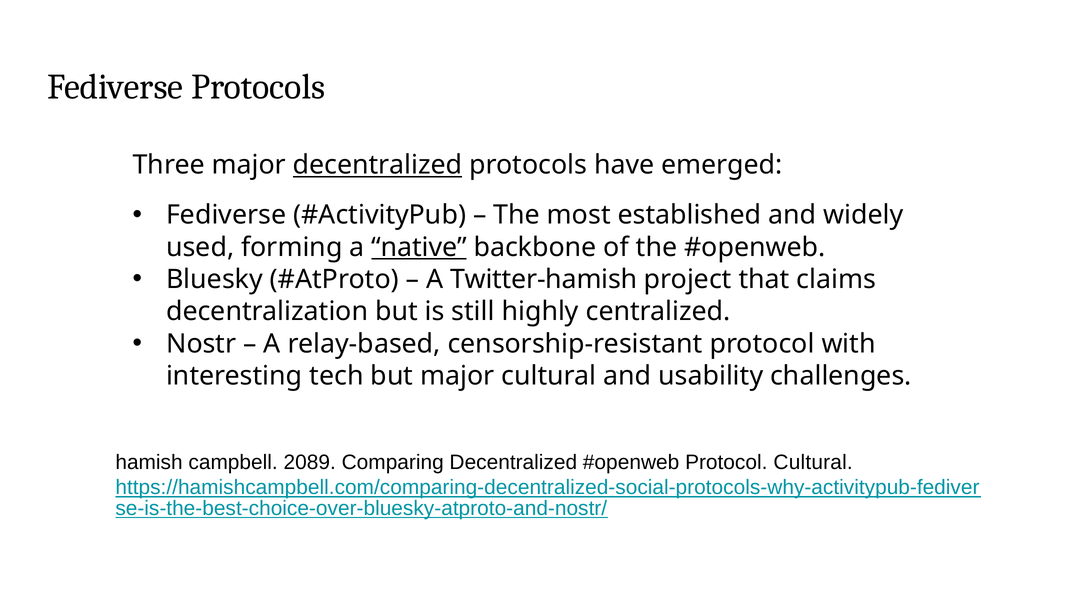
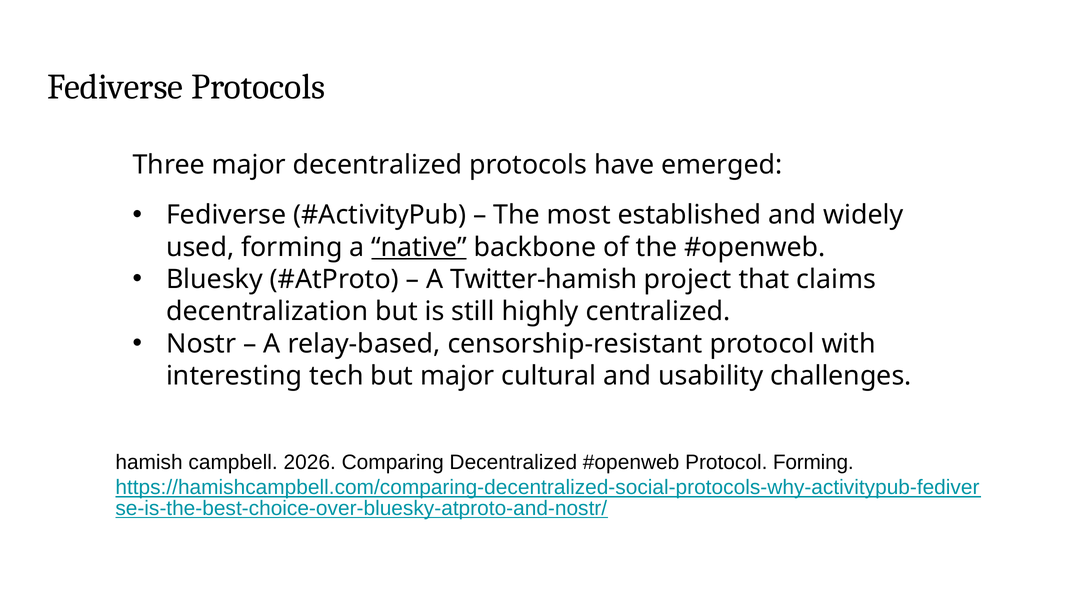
decentralized at (378, 165) underline: present -> none
2089: 2089 -> 2026
Protocol Cultural: Cultural -> Forming
